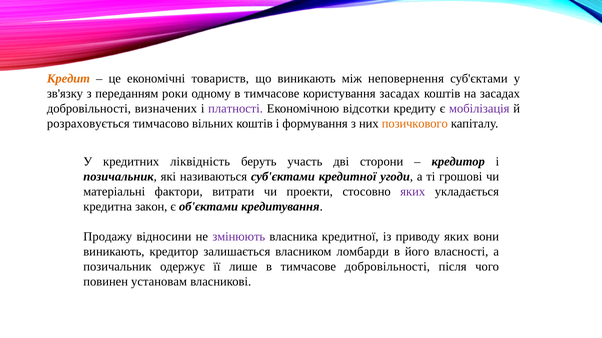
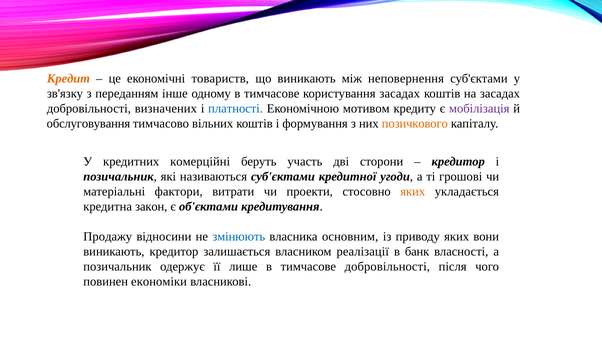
роки: роки -> інше
платності colour: purple -> blue
відсотки: відсотки -> мотивом
розраховується: розраховується -> обслуговування
ліквідність: ліквідність -> комерційні
яких at (413, 192) colour: purple -> orange
змінюють colour: purple -> blue
власника кредитної: кредитної -> основним
ломбарди: ломбарди -> реалізації
його: його -> банк
установам: установам -> економіки
